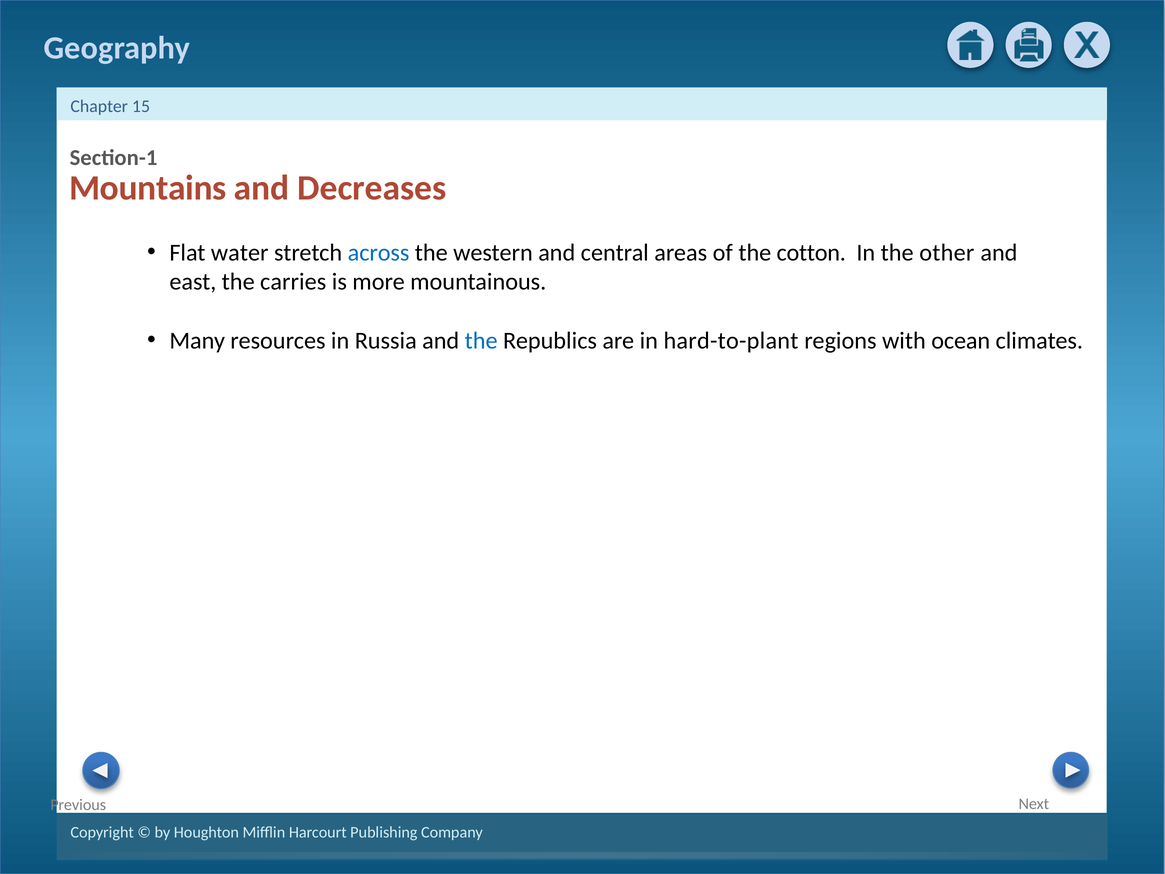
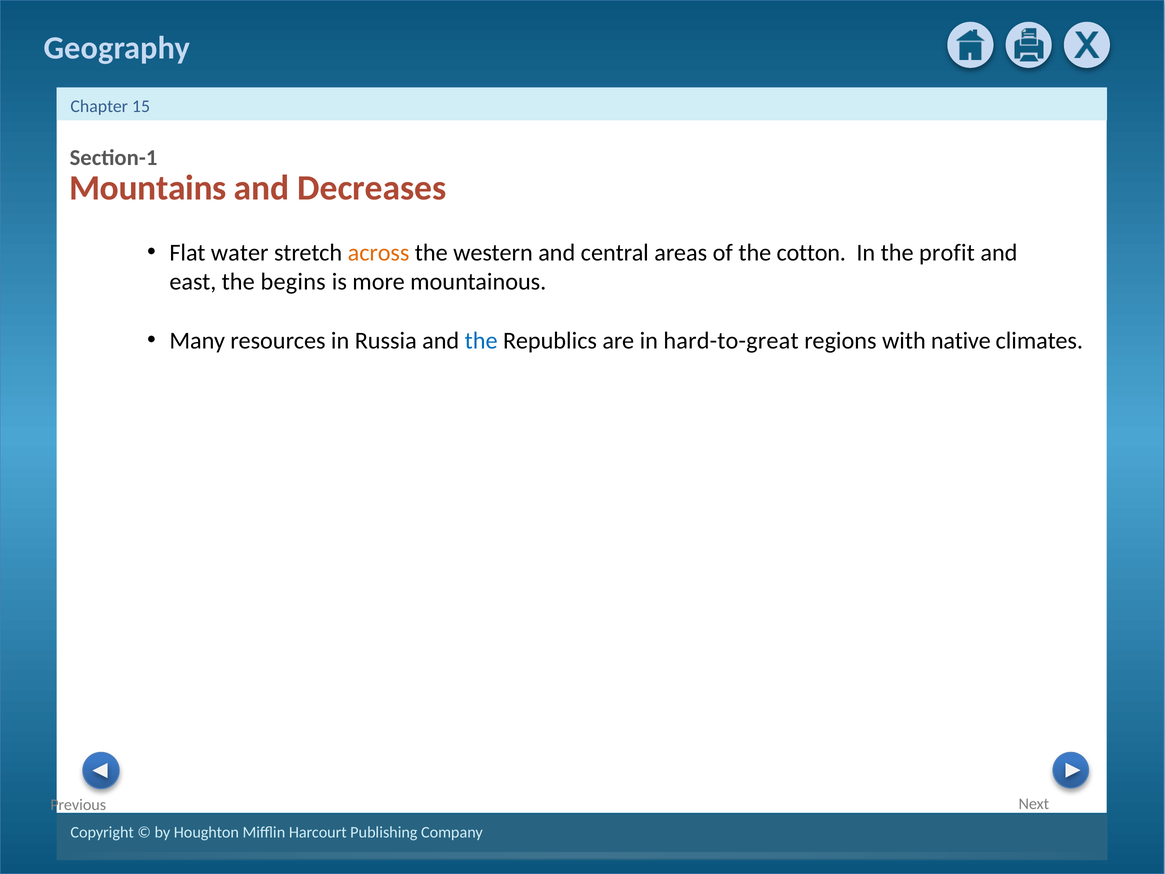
across colour: blue -> orange
other: other -> profit
carries: carries -> begins
hard-to-plant: hard-to-plant -> hard-to-great
ocean: ocean -> native
